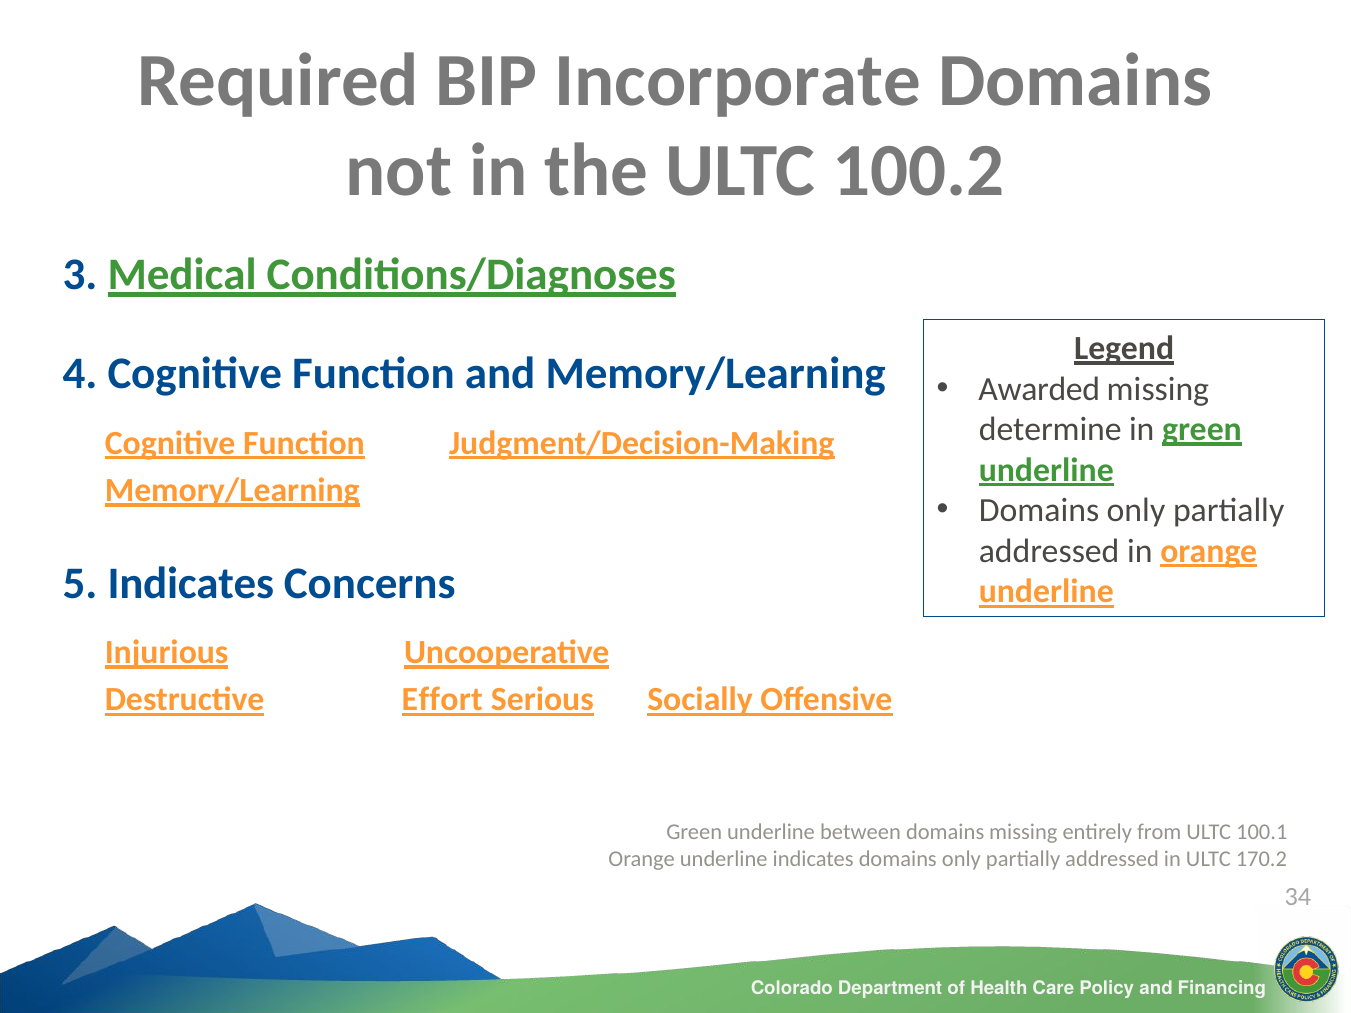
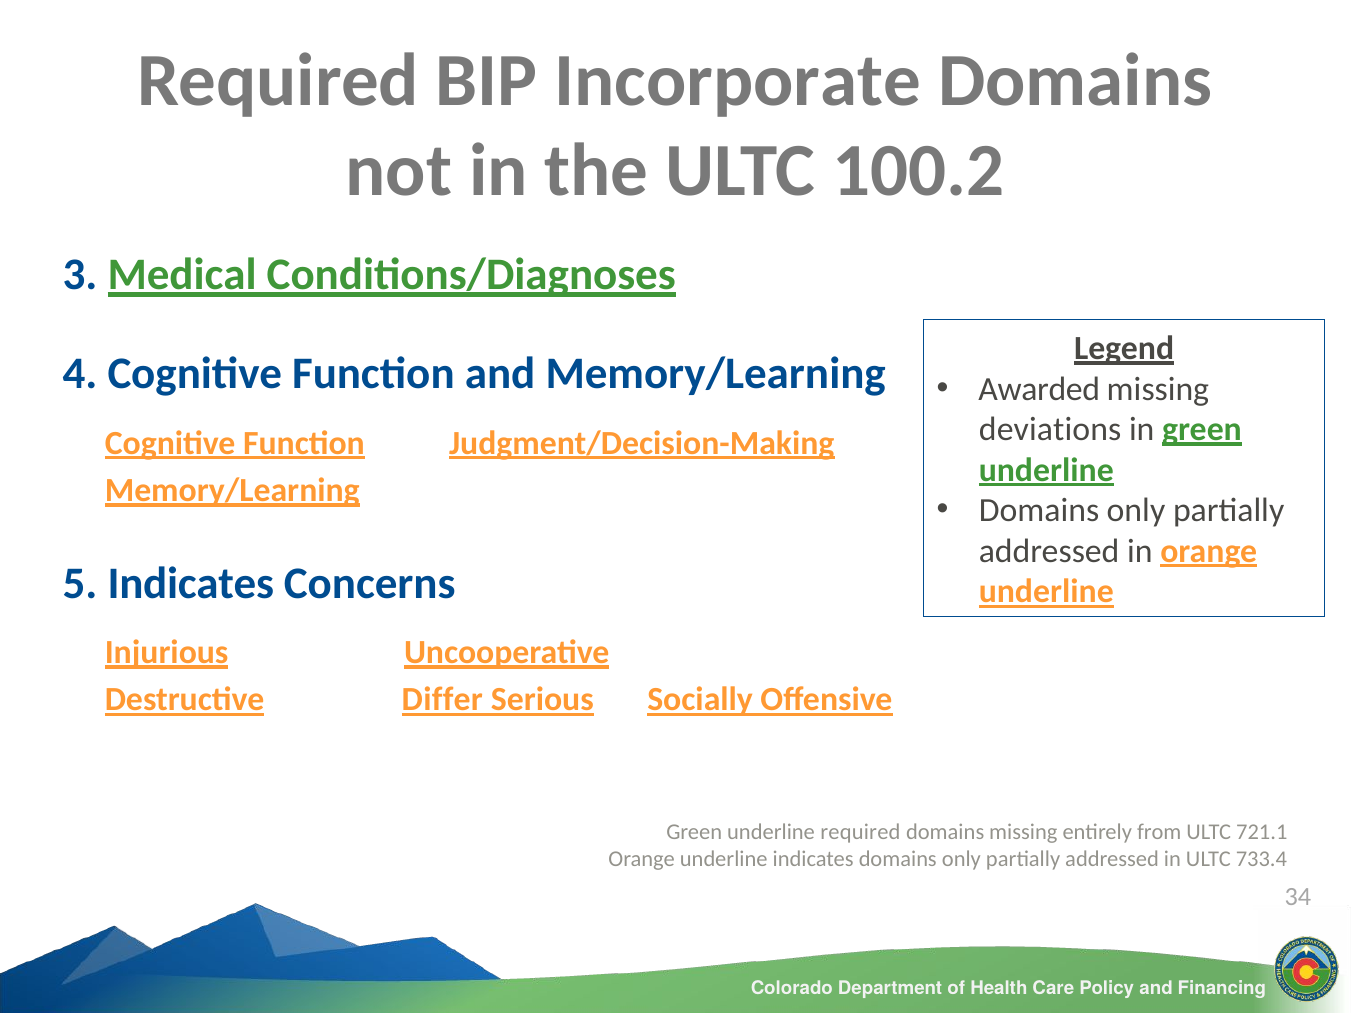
determine: determine -> deviations
Effort: Effort -> Differ
underline between: between -> required
100.1: 100.1 -> 721.1
170.2: 170.2 -> 733.4
